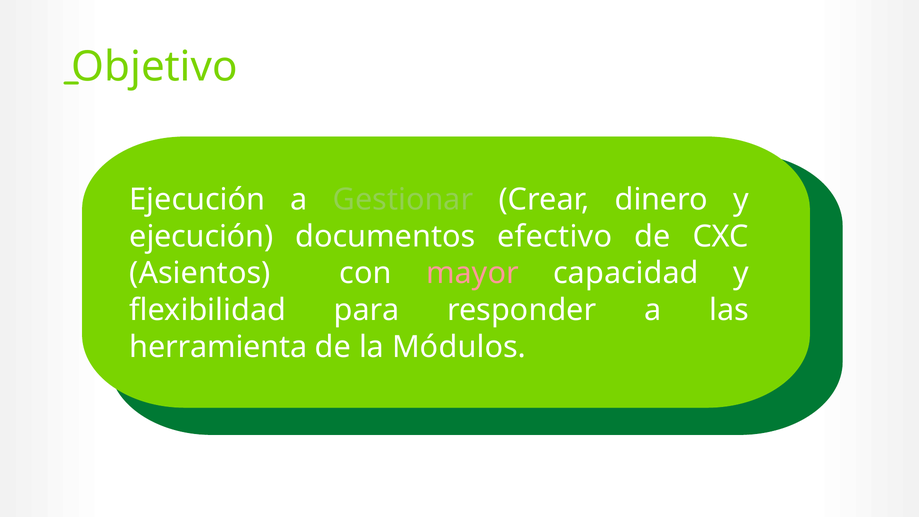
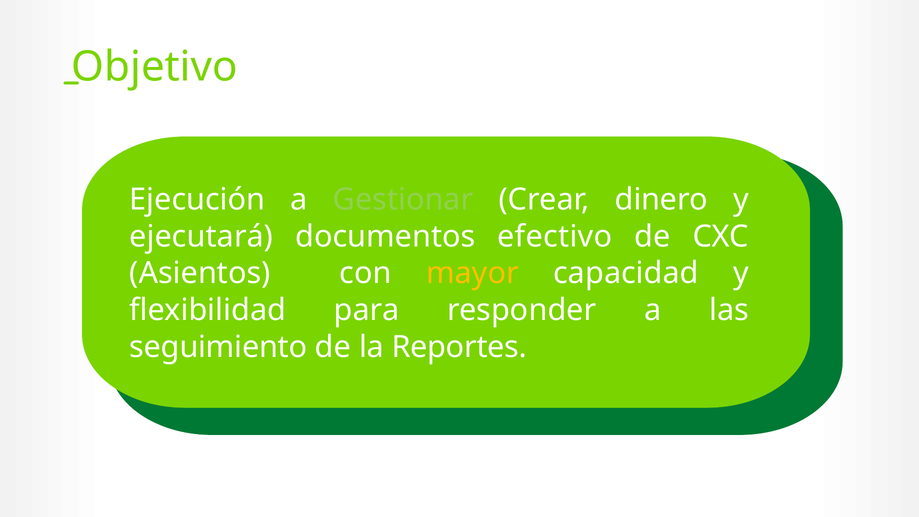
ejecución at (201, 237): ejecución -> ejecutará
mayor colour: pink -> yellow
herramienta: herramienta -> seguimiento
Módulos: Módulos -> Reportes
